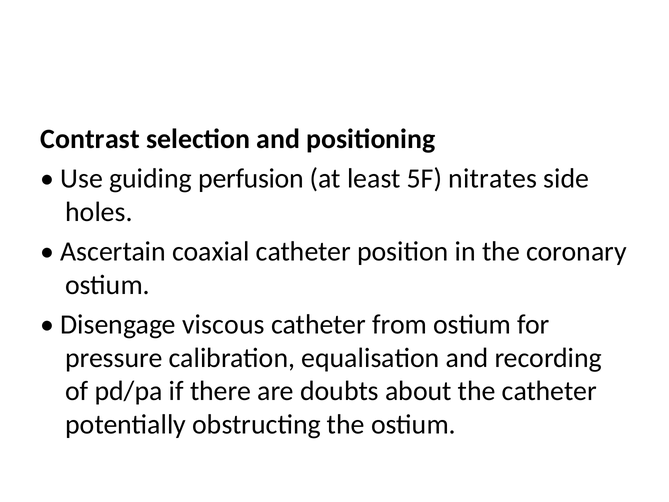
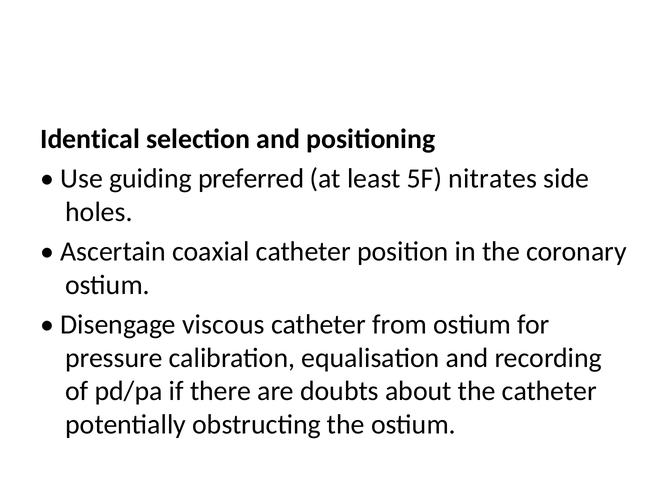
Contrast: Contrast -> Identical
perfusion: perfusion -> preferred
